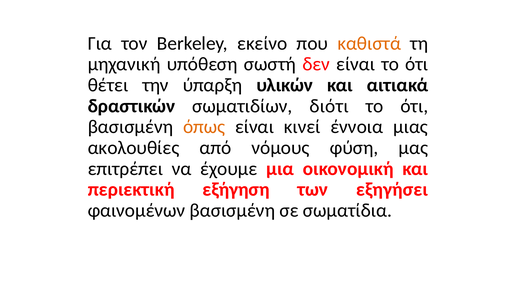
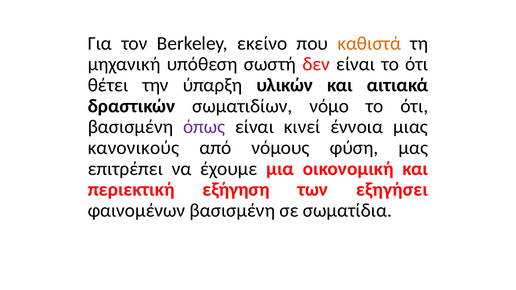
διότι: διότι -> νόμο
όπως colour: orange -> purple
ακολουθίες: ακολουθίες -> κανονικούς
